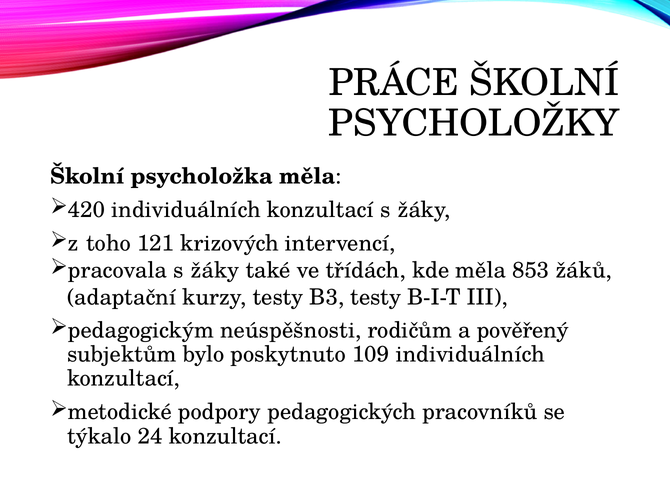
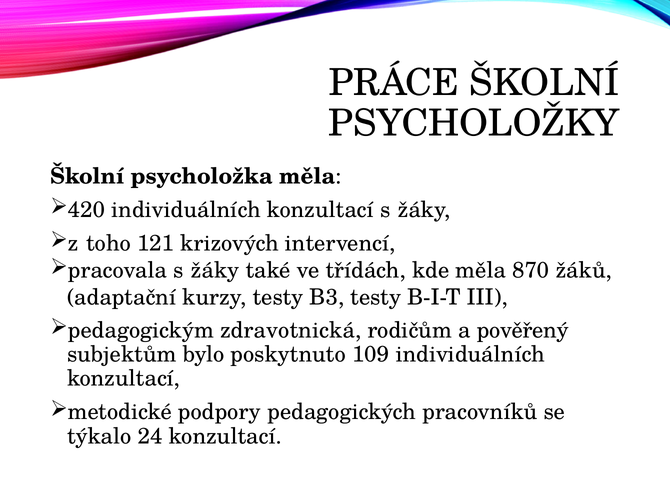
853: 853 -> 870
neúspěšnosti: neúspěšnosti -> zdravotnická
